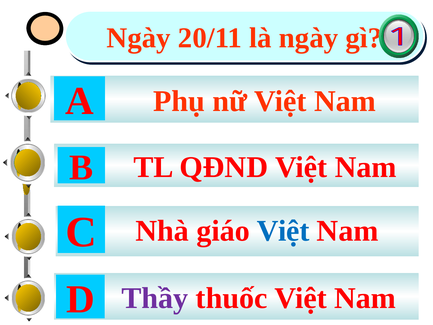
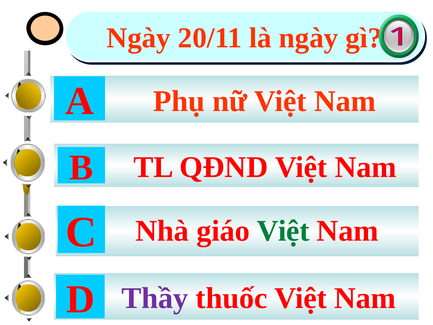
Việt at (283, 231) colour: blue -> green
